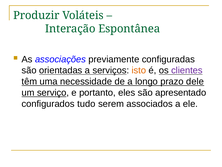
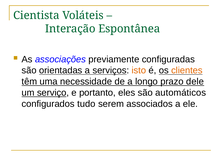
Produzir: Produzir -> Cientista
clientes colour: purple -> orange
apresentado: apresentado -> automáticos
